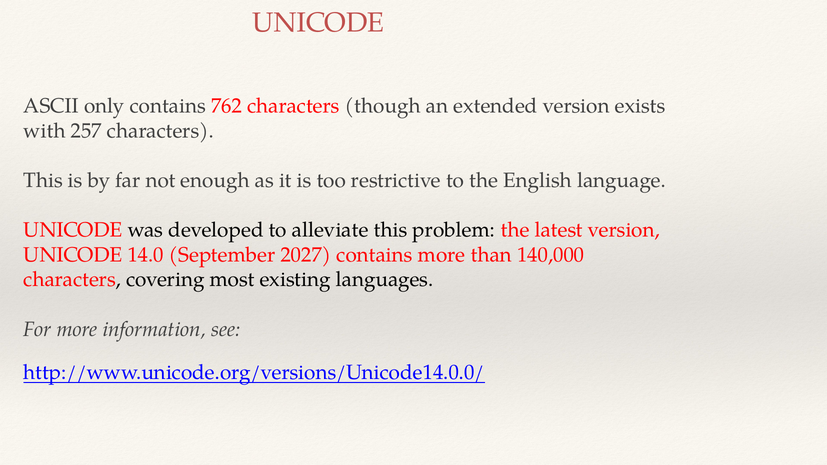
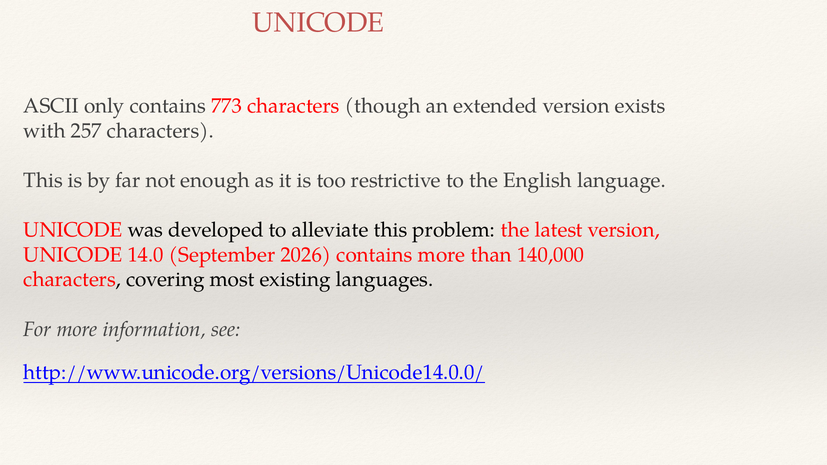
762: 762 -> 773
2027: 2027 -> 2026
